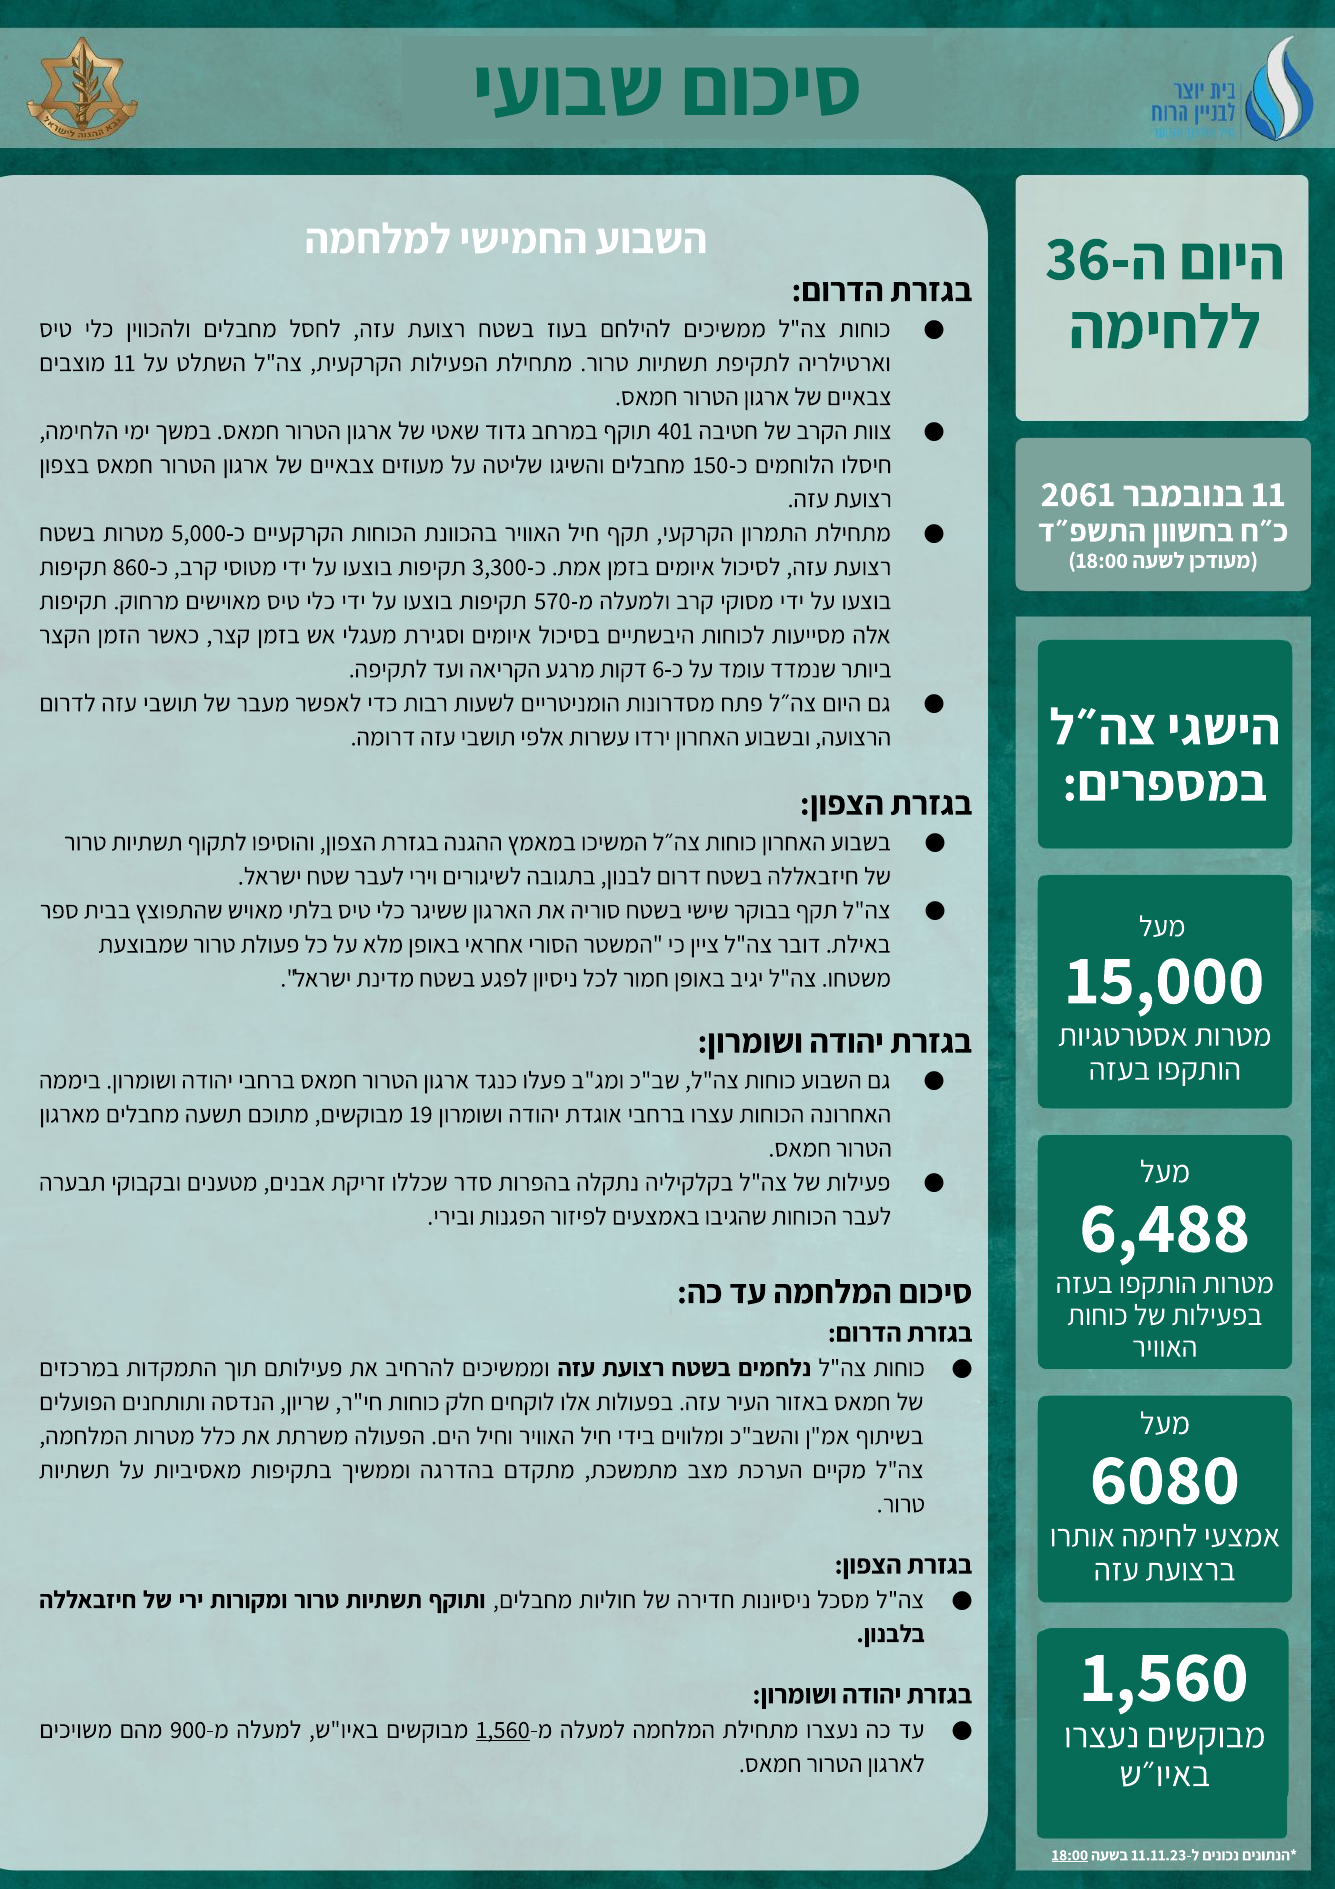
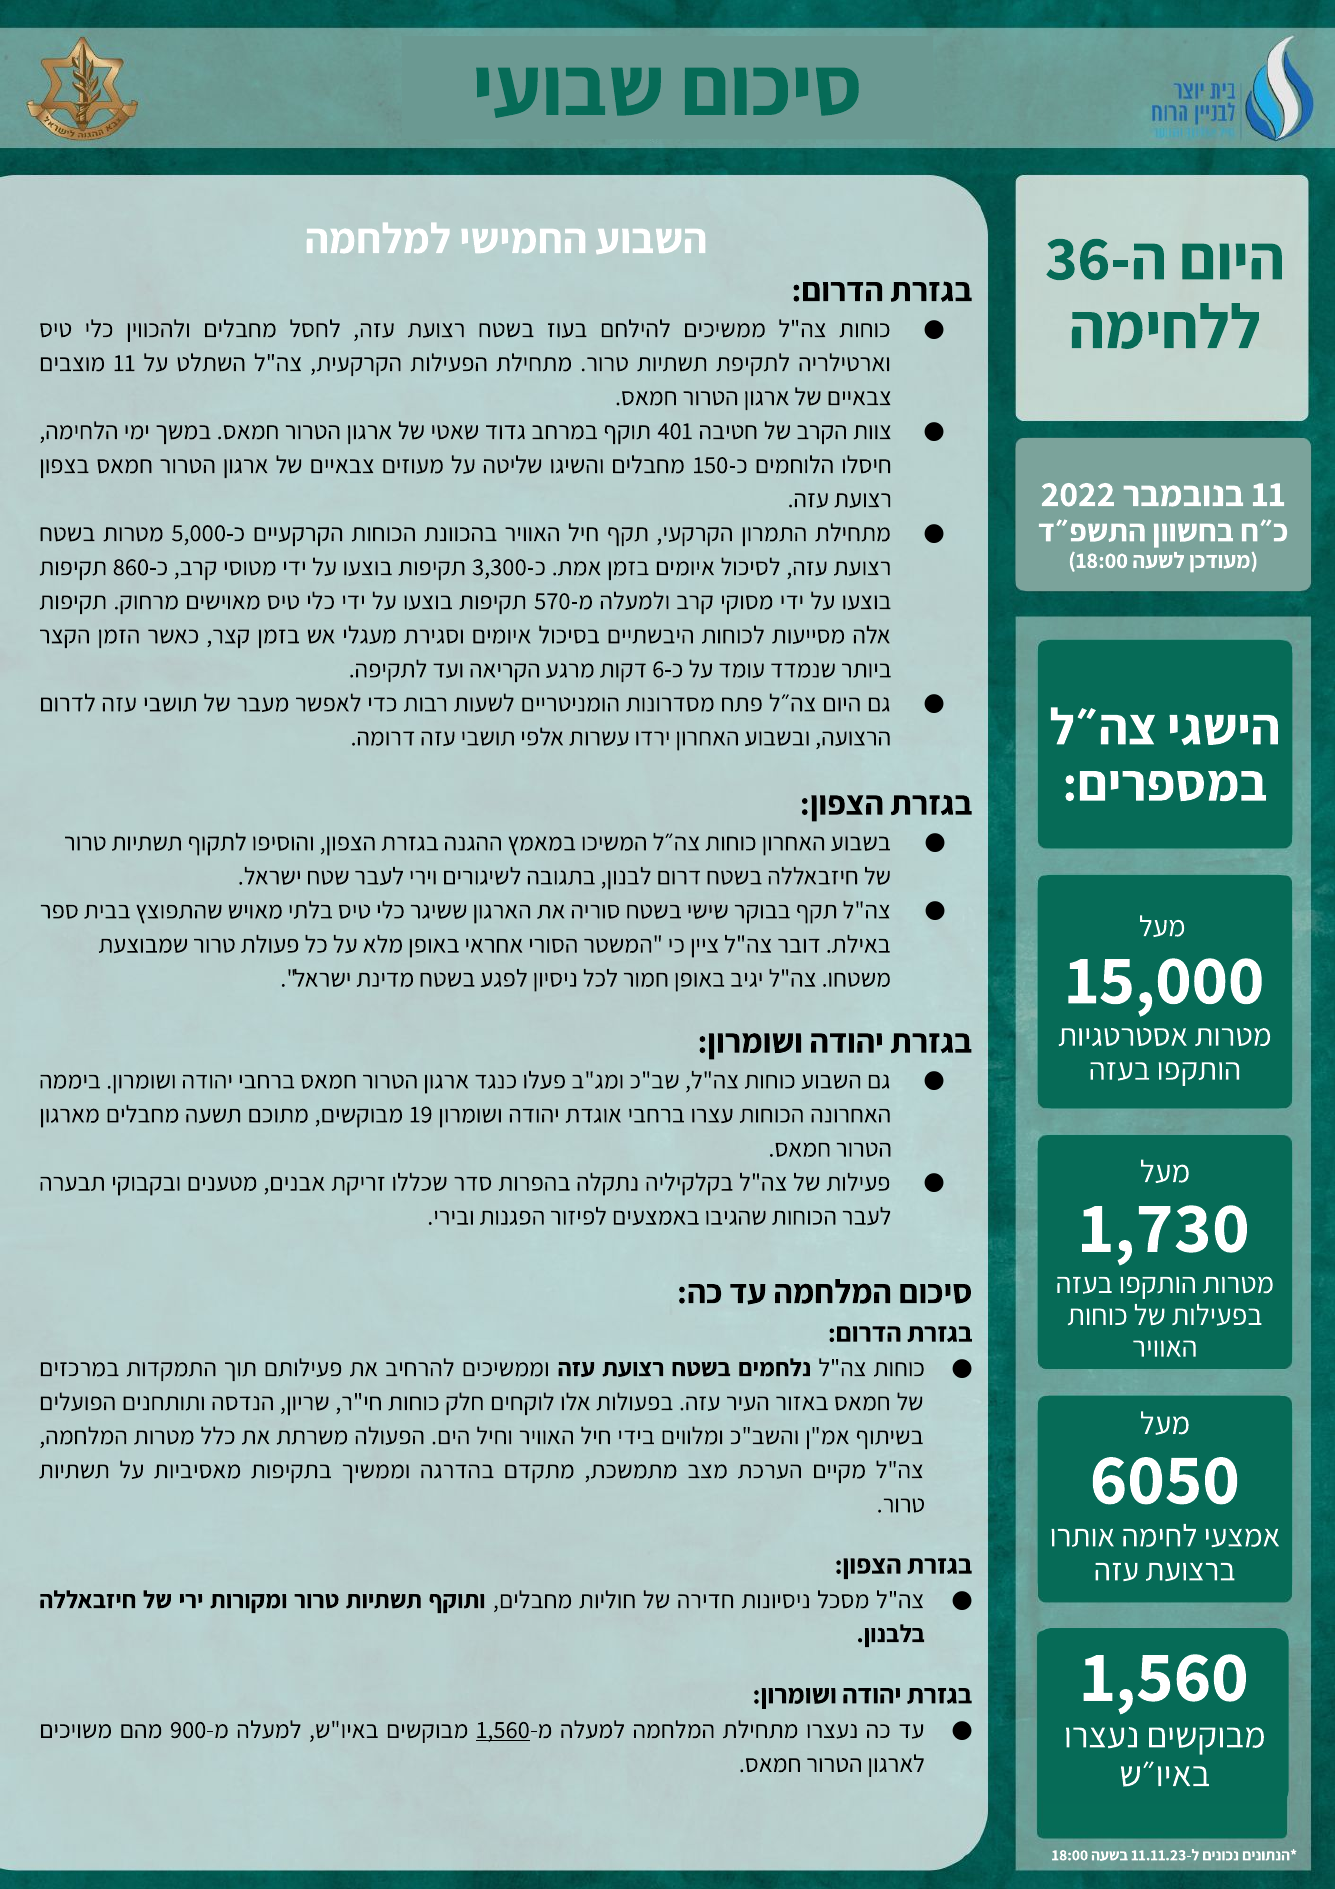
2061: 2061 -> 2022
6,488: 6,488 -> 1,730
6080: 6080 -> 6050
18:00 at (1070, 1855) underline: present -> none
